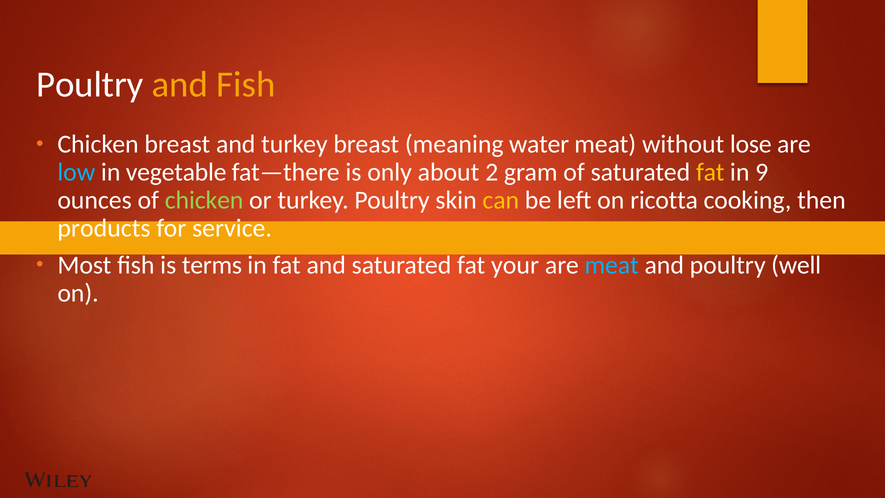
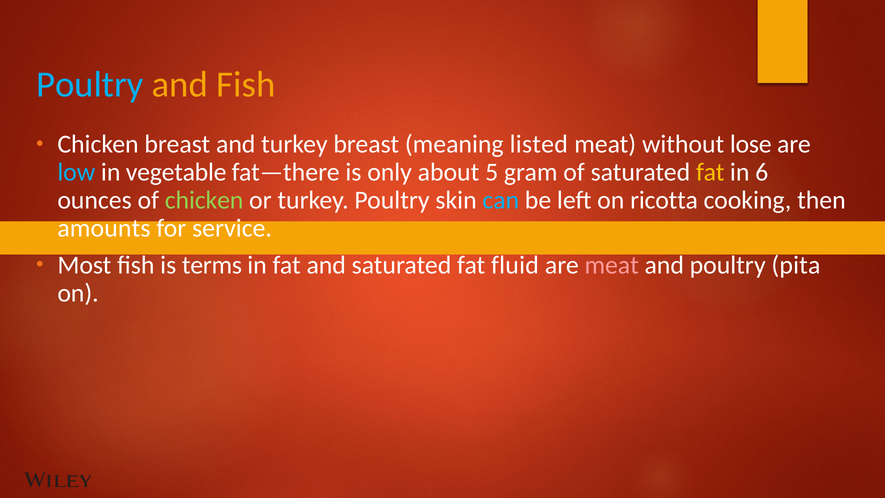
Poultry at (90, 84) colour: white -> light blue
water: water -> listed
2: 2 -> 5
9: 9 -> 6
can colour: yellow -> light blue
products: products -> amounts
your: your -> fluid
meat at (612, 265) colour: light blue -> pink
well: well -> pita
